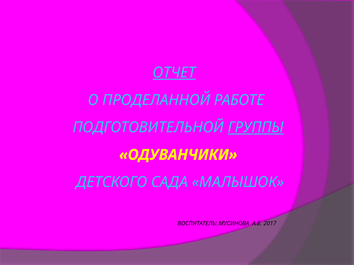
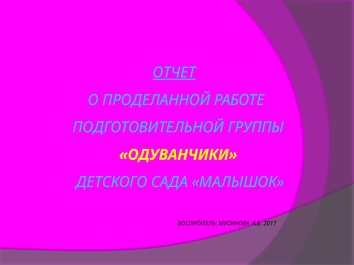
ГРУППЫ underline: present -> none
